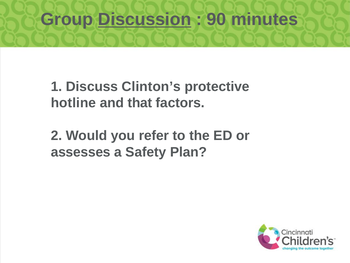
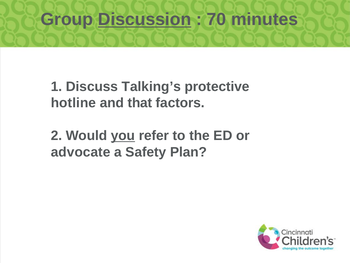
90: 90 -> 70
Clinton’s: Clinton’s -> Talking’s
you underline: none -> present
assesses: assesses -> advocate
